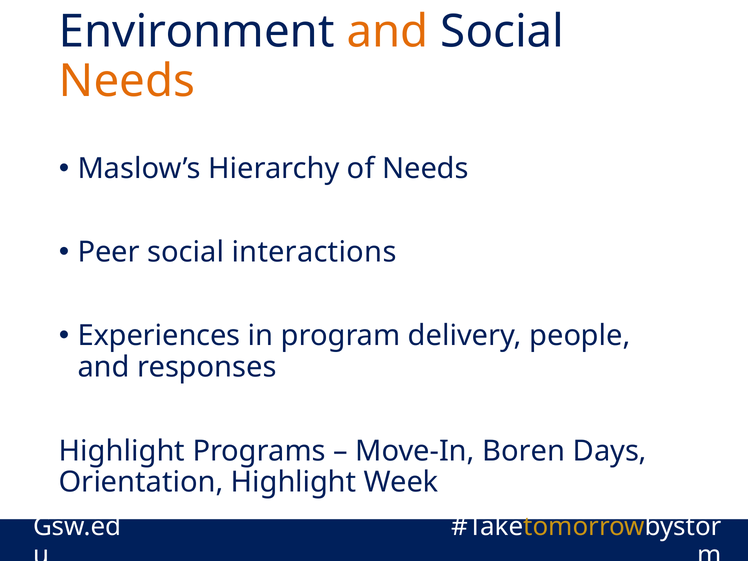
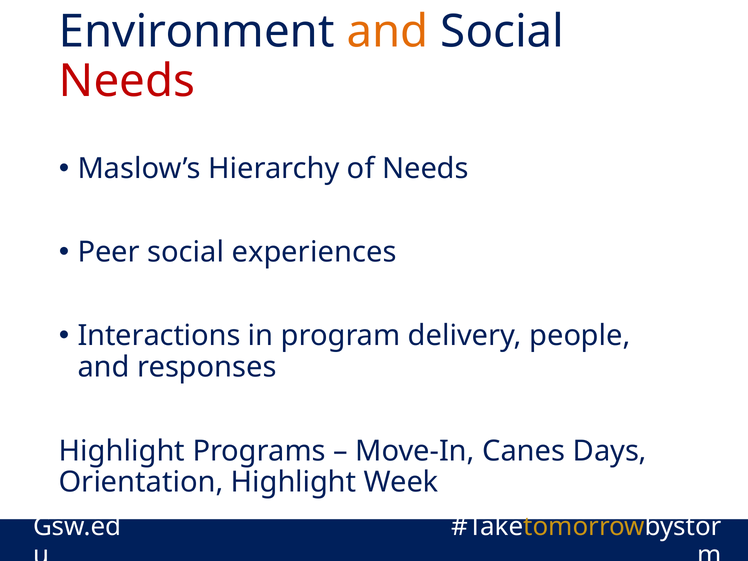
Needs at (127, 81) colour: orange -> red
interactions: interactions -> experiences
Experiences: Experiences -> Interactions
Boren: Boren -> Canes
